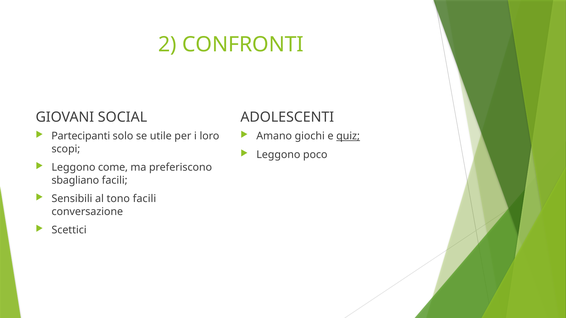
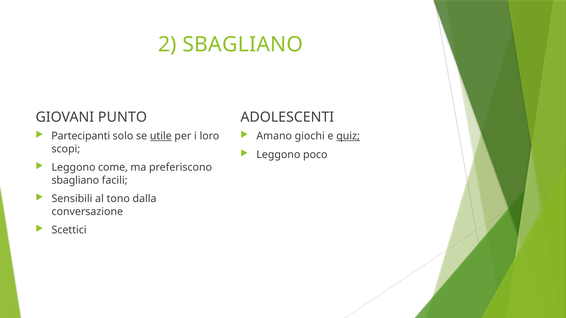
2 CONFRONTI: CONFRONTI -> SBAGLIANO
SOCIAL: SOCIAL -> PUNTO
utile underline: none -> present
tono facili: facili -> dalla
